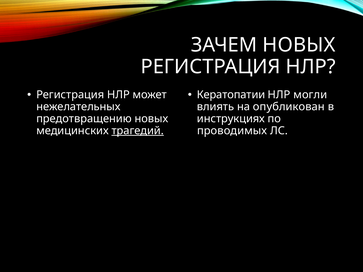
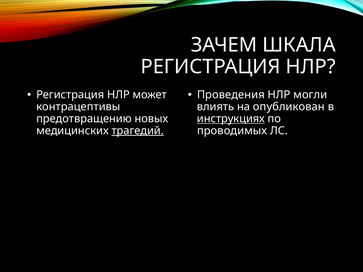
ЗАЧЕМ НОВЫХ: НОВЫХ -> ШКАЛА
Кератопатии: Кератопатии -> Проведения
нежелательных: нежелательных -> контрацептивы
инструкциях underline: none -> present
